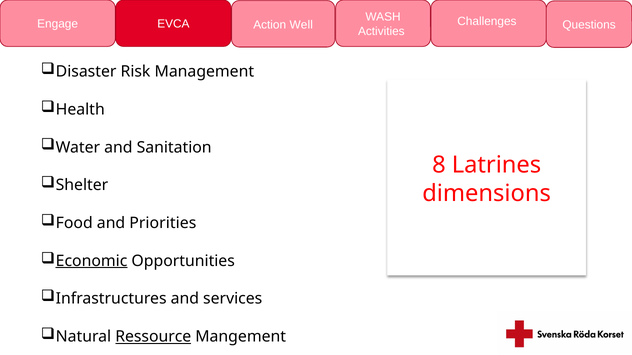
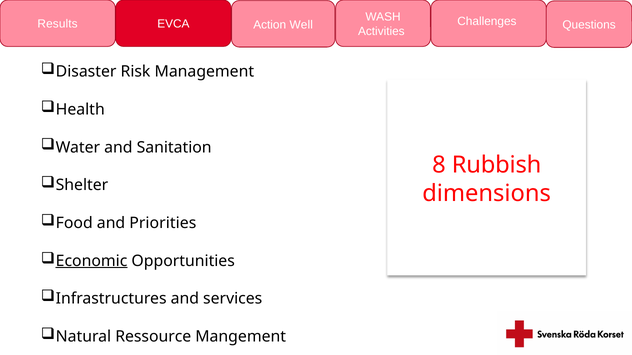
Engage: Engage -> Results
Latrines: Latrines -> Rubbish
Ressource underline: present -> none
